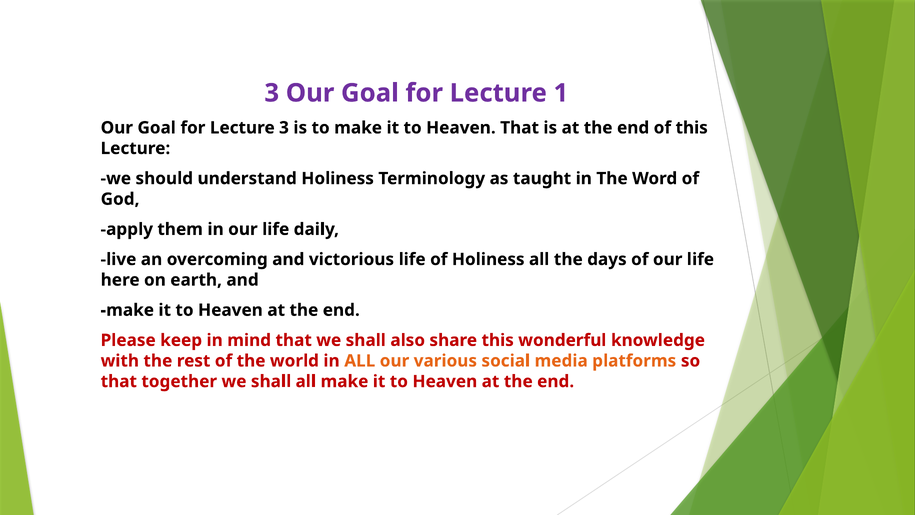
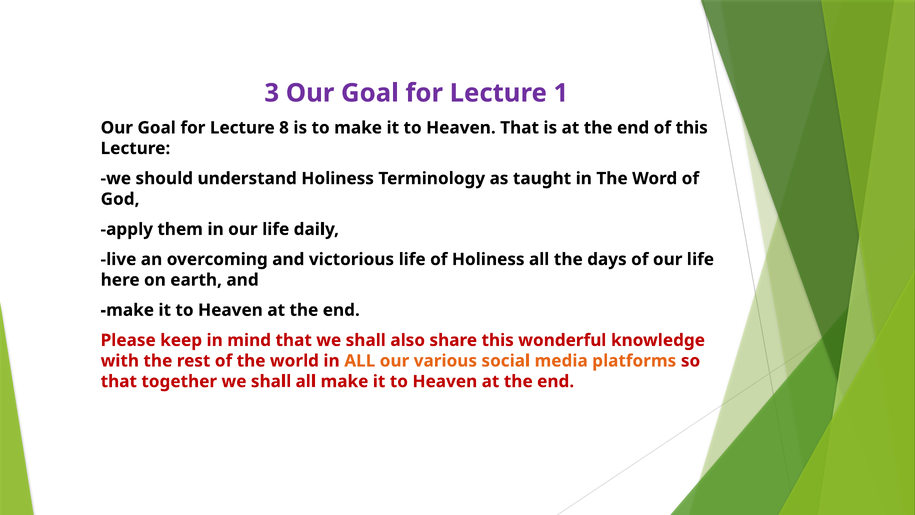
Lecture 3: 3 -> 8
